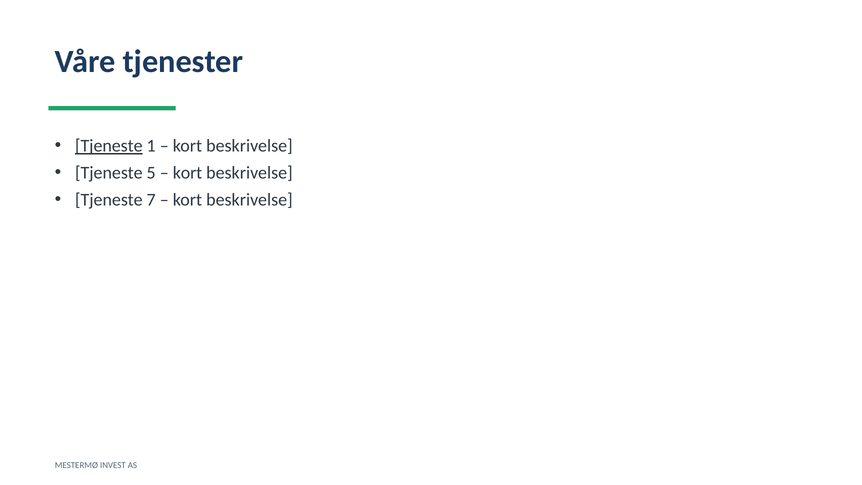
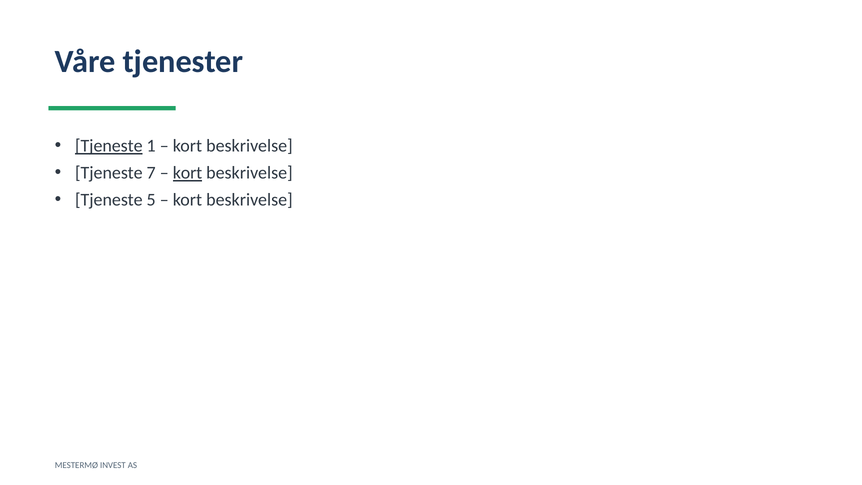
5: 5 -> 7
kort at (188, 173) underline: none -> present
7: 7 -> 5
